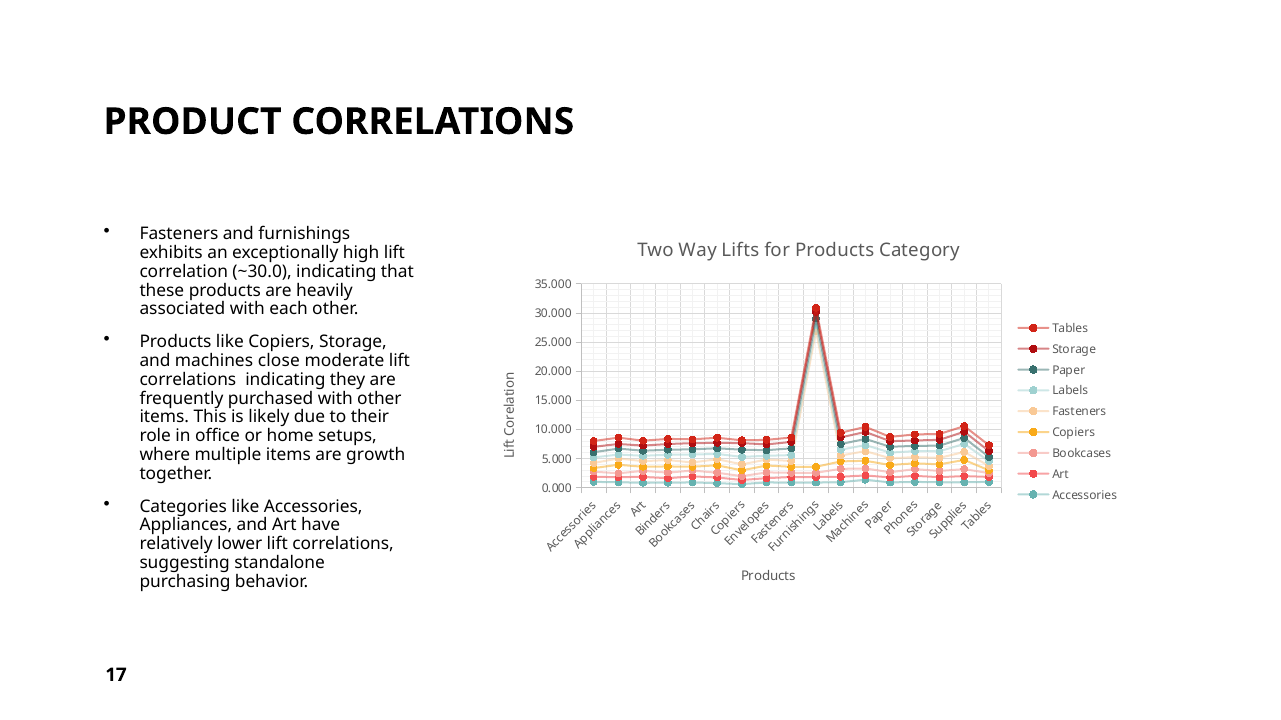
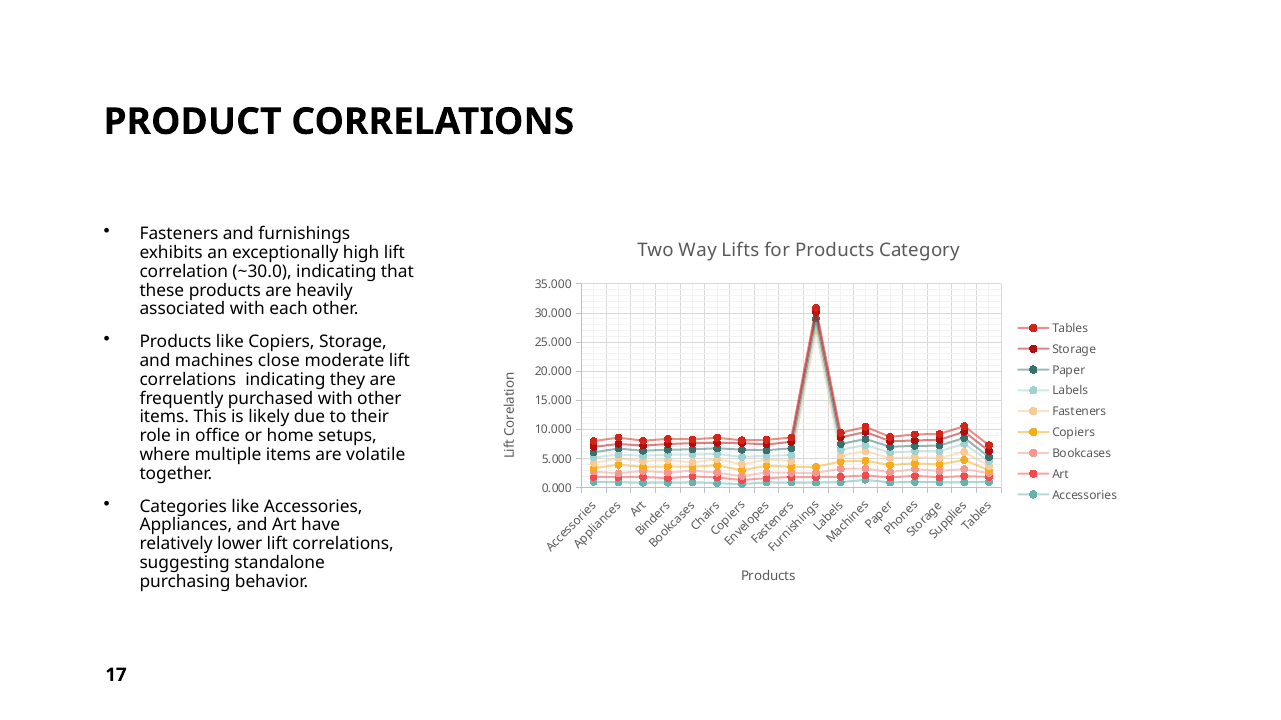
growth: growth -> volatile
